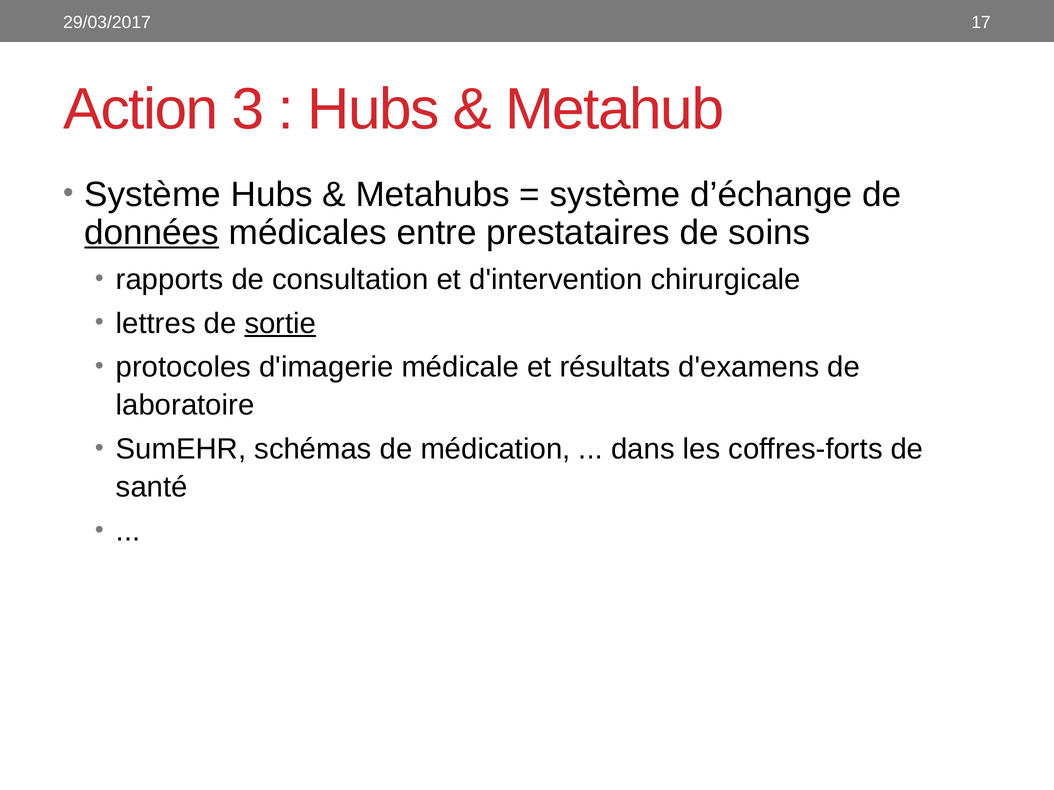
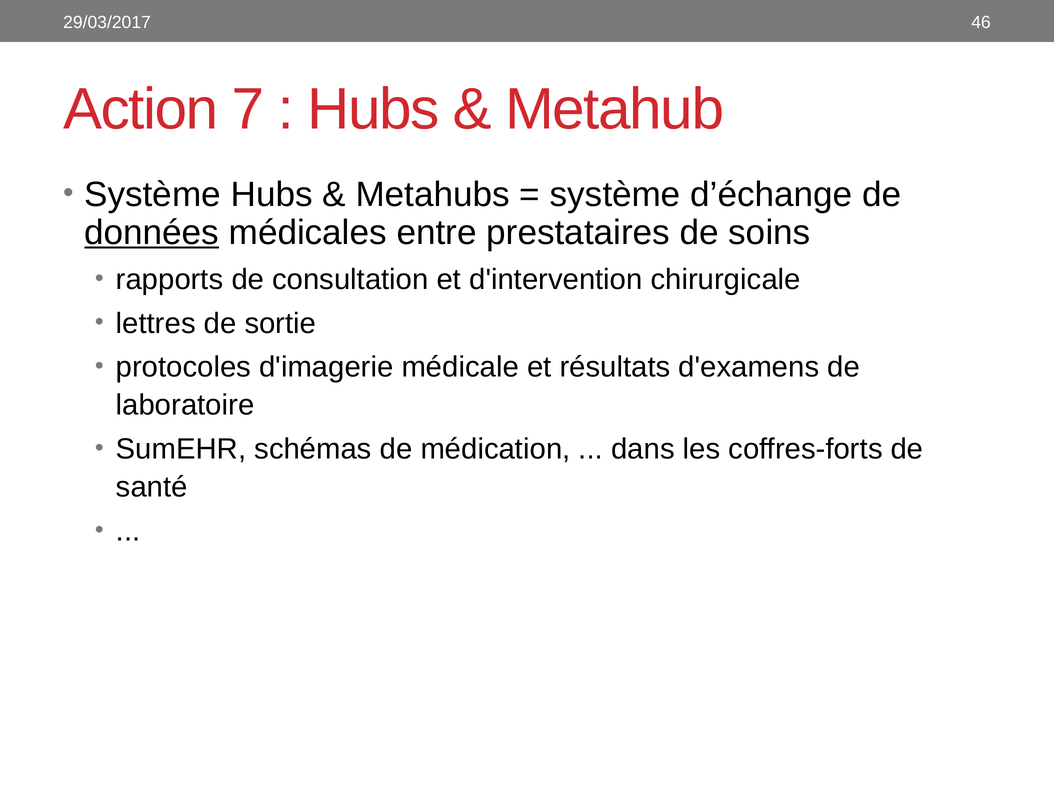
17: 17 -> 46
3: 3 -> 7
sortie underline: present -> none
